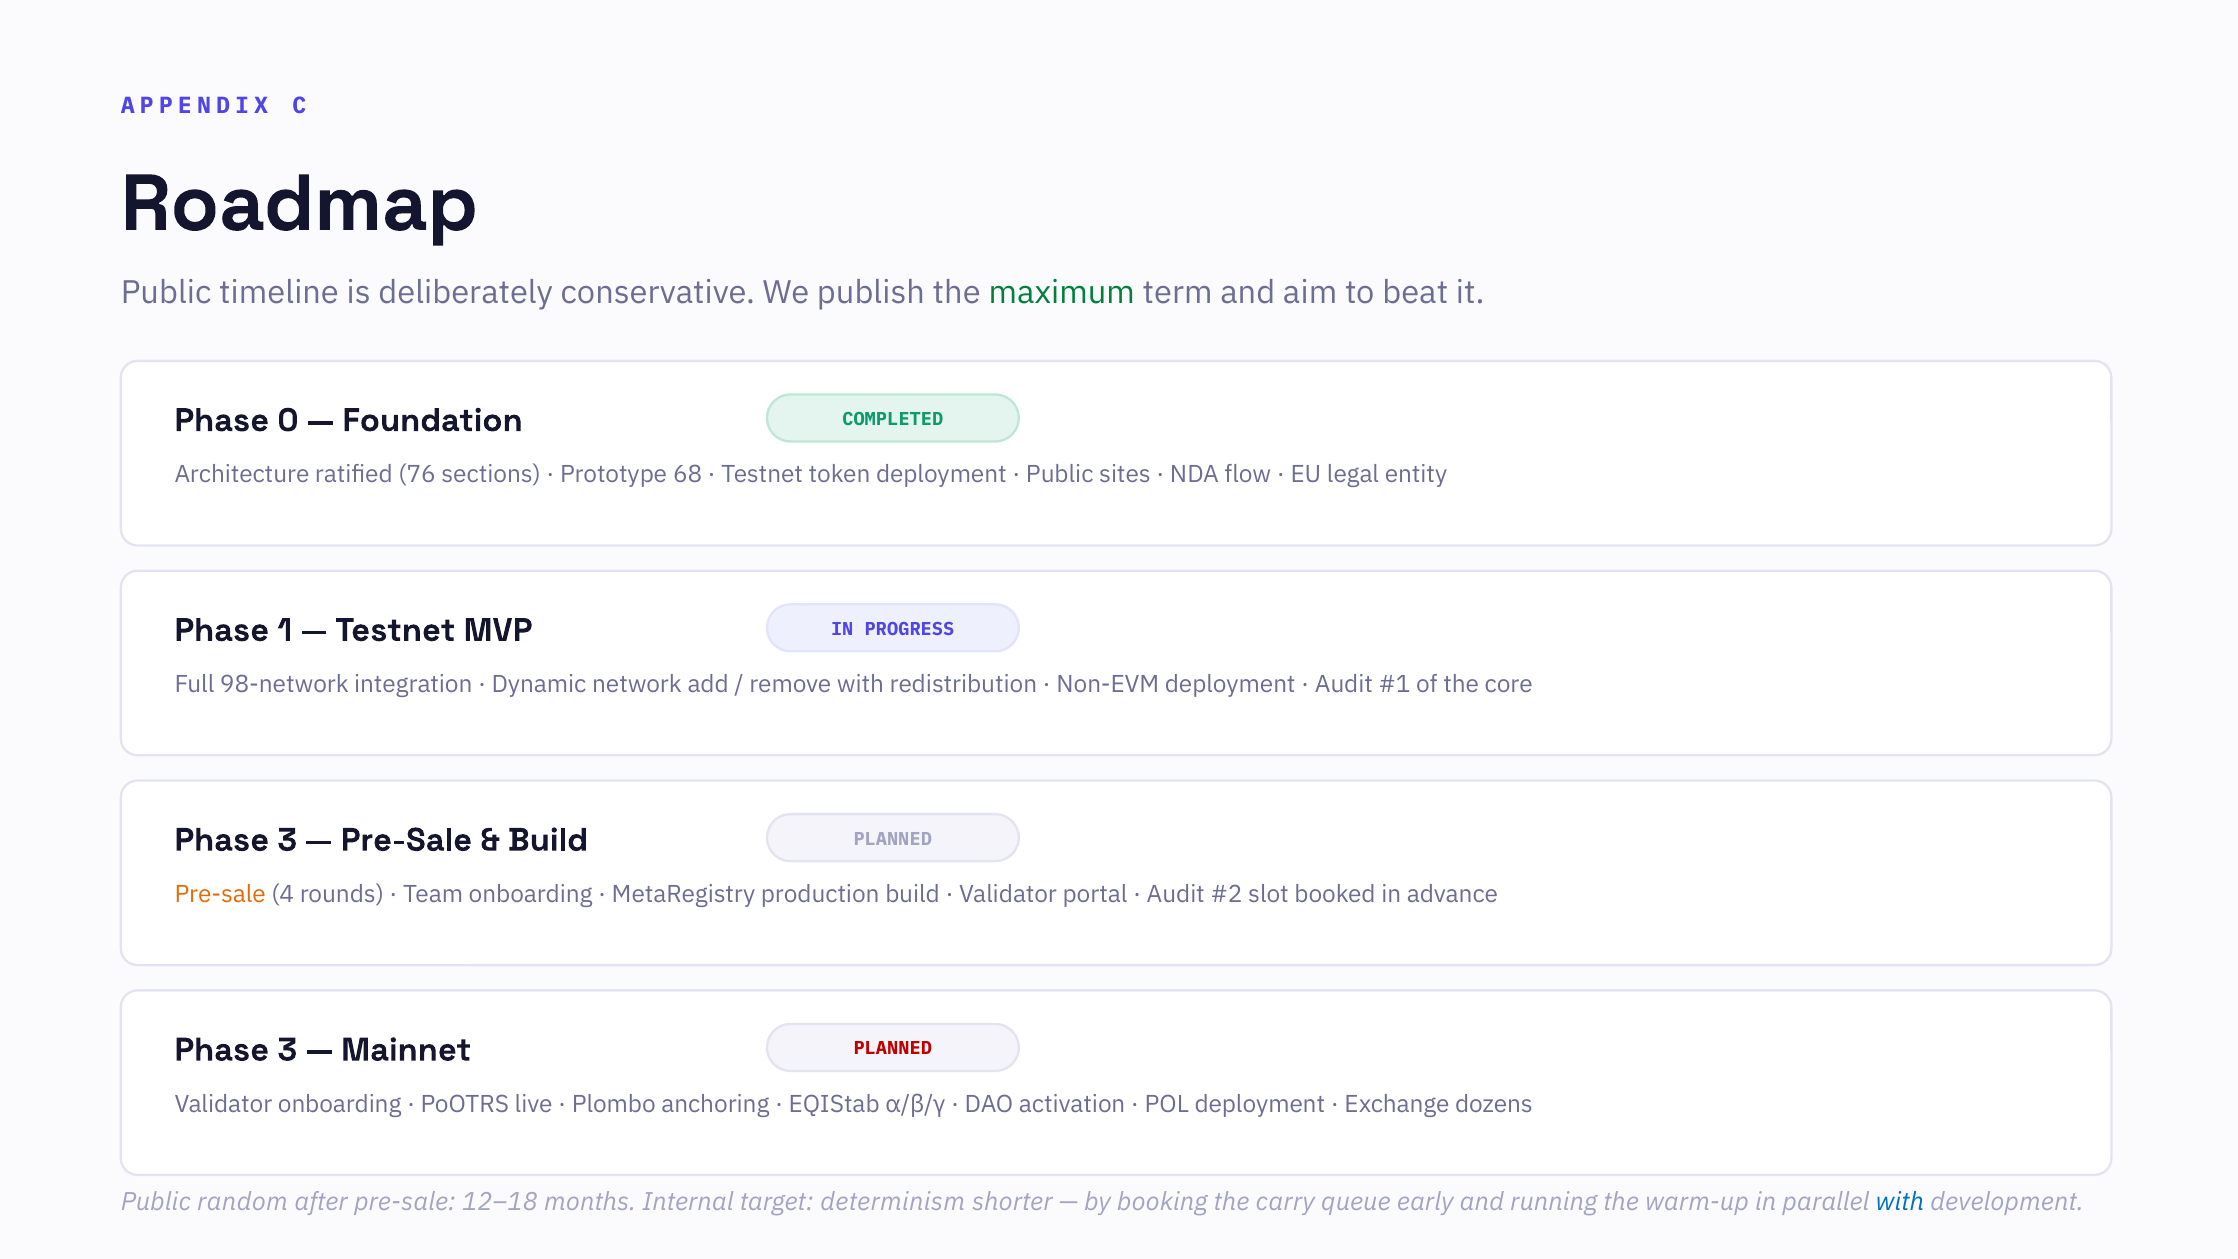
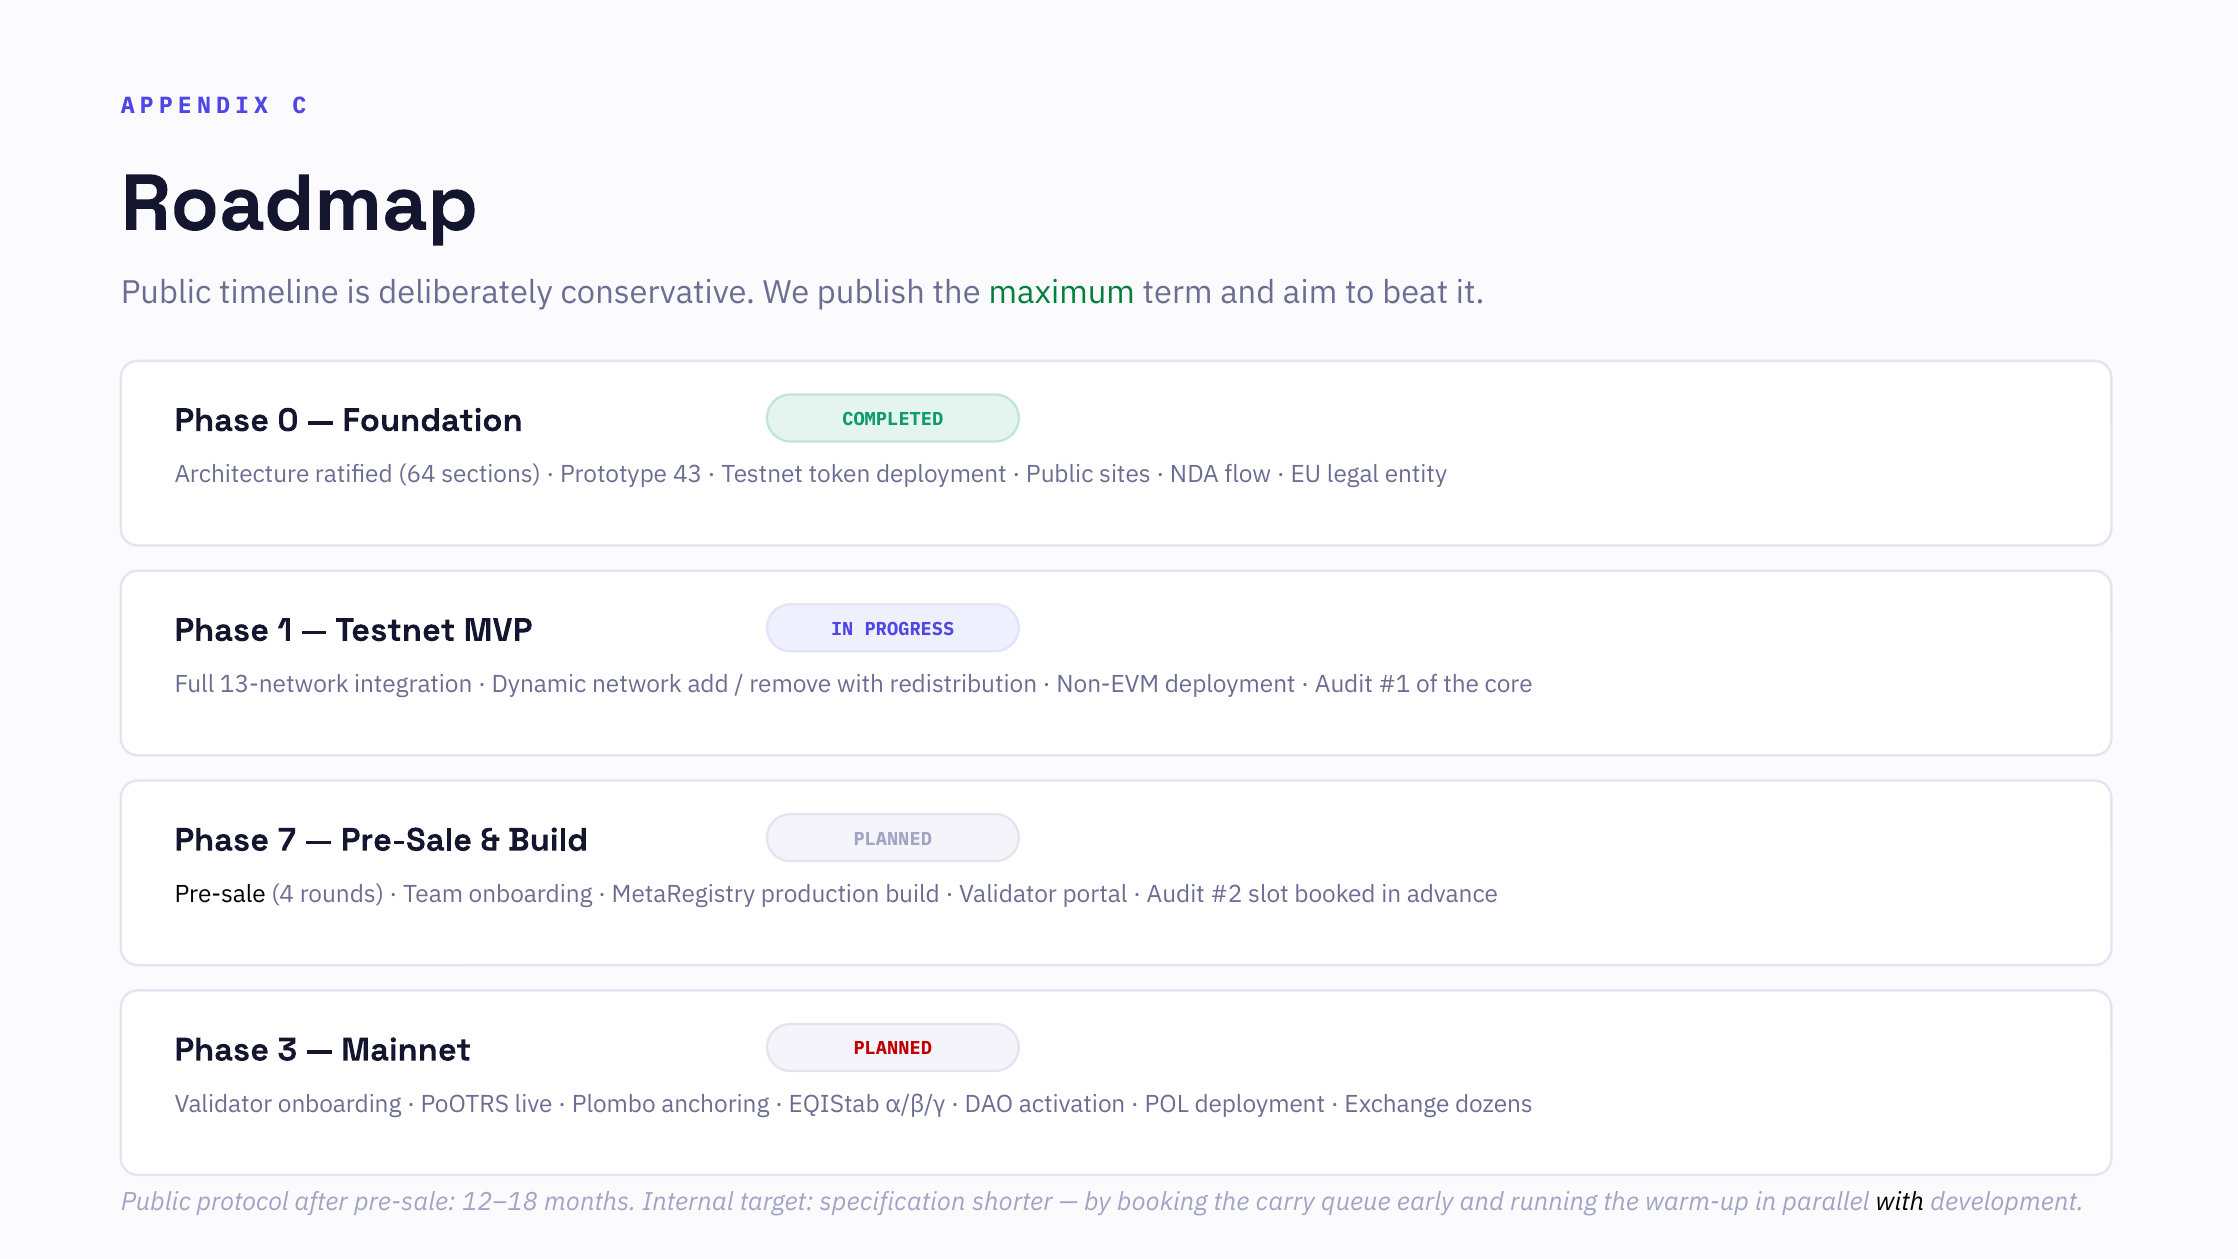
76: 76 -> 64
68: 68 -> 43
98-network: 98-network -> 13-network
3 at (287, 840): 3 -> 7
Pre-sale at (220, 894) colour: orange -> black
random: random -> protocol
determinism: determinism -> specification
with at (1900, 1202) colour: blue -> black
